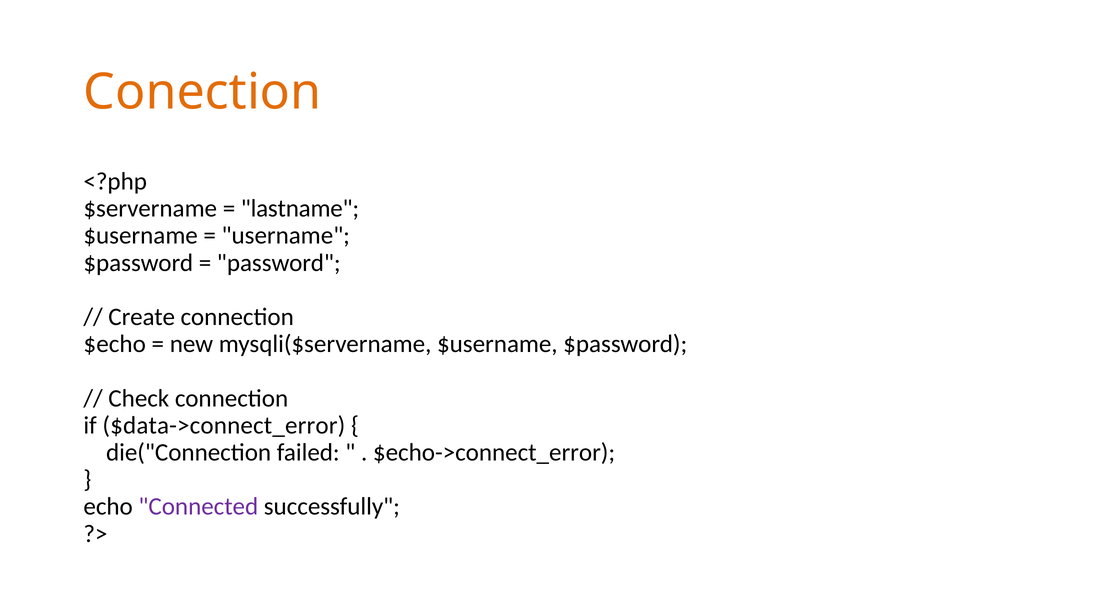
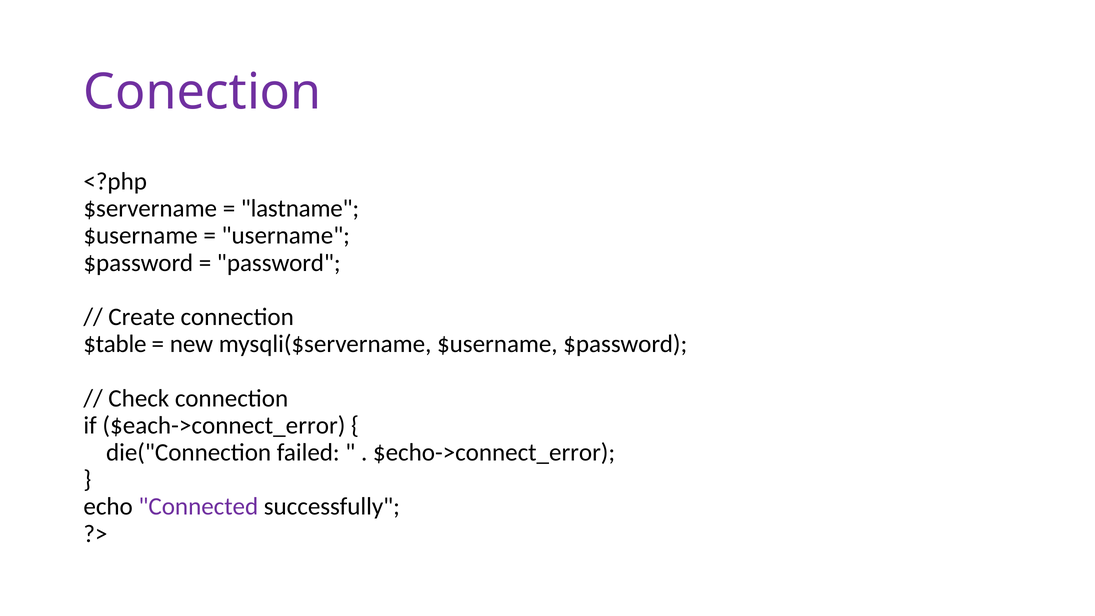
Conection colour: orange -> purple
$echo: $echo -> $table
$data->connect_error: $data->connect_error -> $each->connect_error
